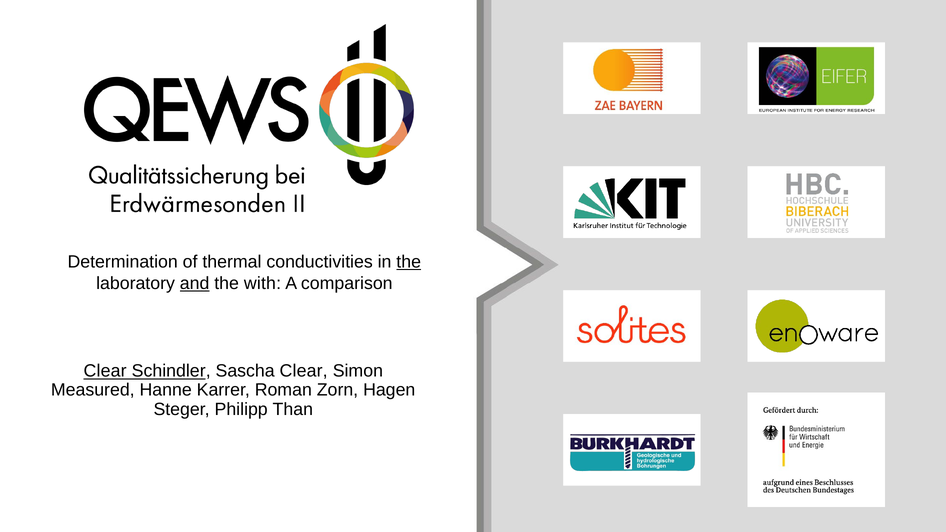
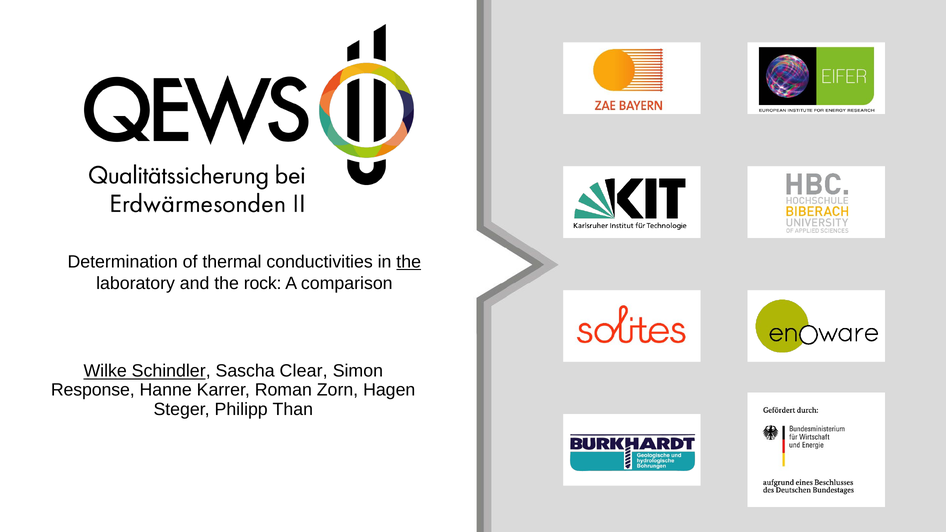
and underline: present -> none
with: with -> rock
Clear at (105, 371): Clear -> Wilke
Measured: Measured -> Response
